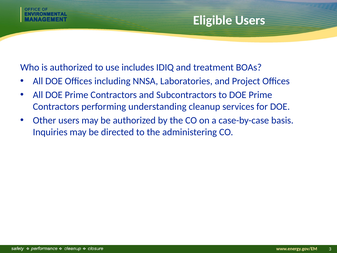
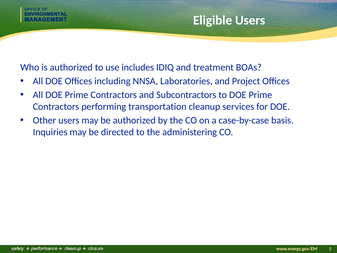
understanding: understanding -> transportation
